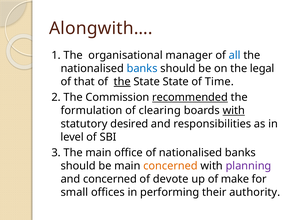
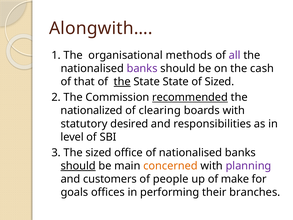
manager: manager -> methods
all colour: blue -> purple
banks at (142, 68) colour: blue -> purple
legal: legal -> cash
of Time: Time -> Sized
formulation: formulation -> nationalized
with at (234, 110) underline: present -> none
The main: main -> sized
should at (78, 166) underline: none -> present
and concerned: concerned -> customers
devote: devote -> people
small: small -> goals
authority: authority -> branches
